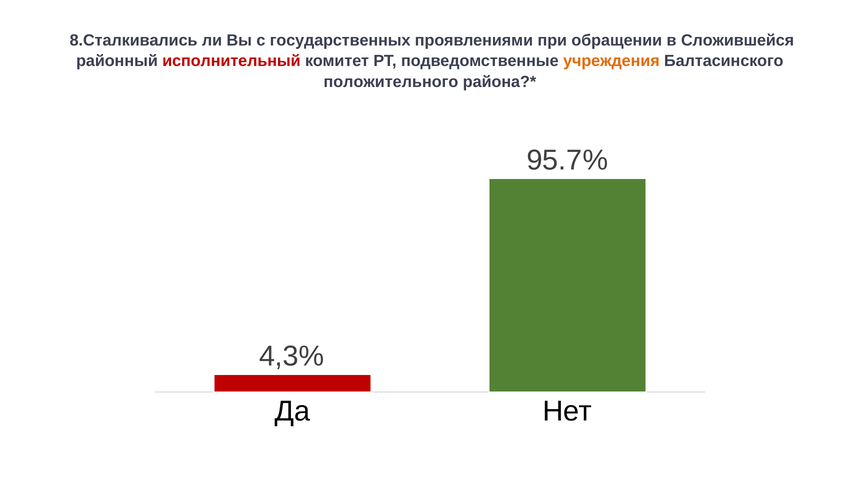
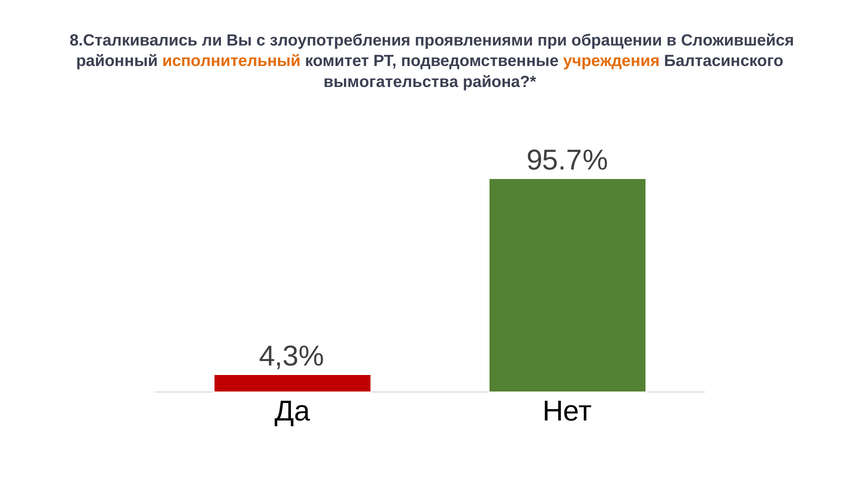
государственных: государственных -> злоупотребления
исполнительный colour: red -> orange
положительного: положительного -> вымогательства
